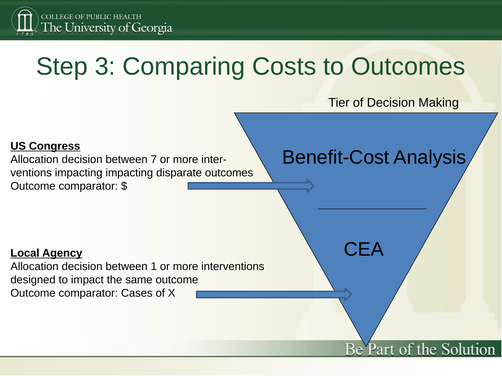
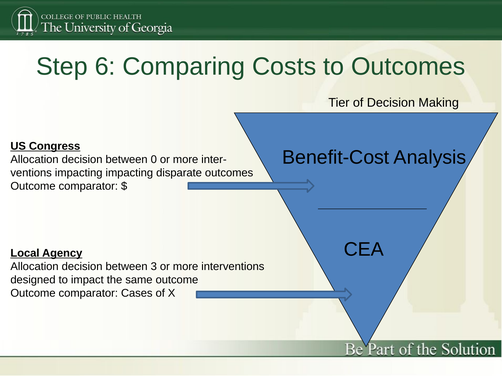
3: 3 -> 6
7: 7 -> 0
1: 1 -> 3
